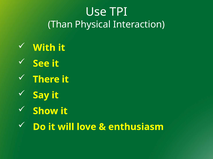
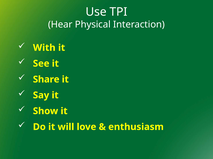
Than: Than -> Hear
There: There -> Share
